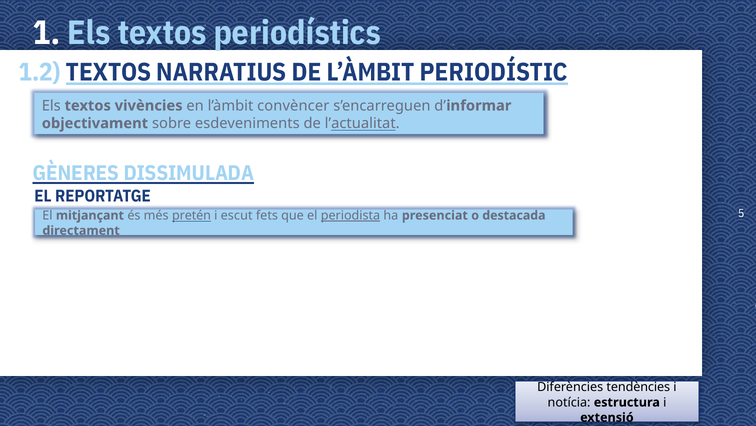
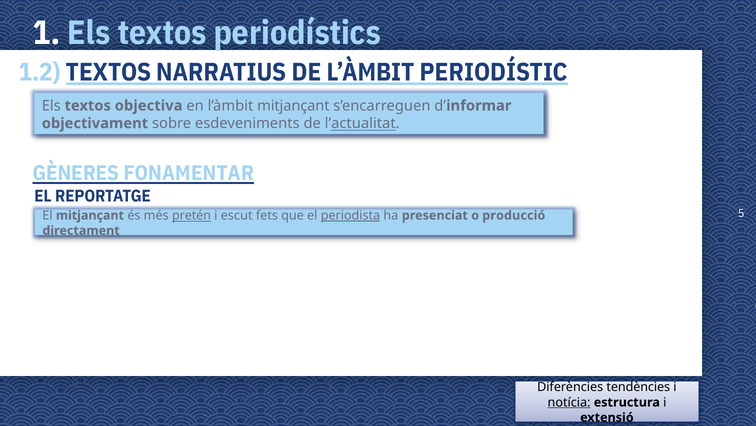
vivències: vivències -> objectiva
l’àmbit convèncer: convèncer -> mitjançant
DISSIMULADA: DISSIMULADA -> FONAMENTAR
destacada: destacada -> producció
notícia underline: none -> present
